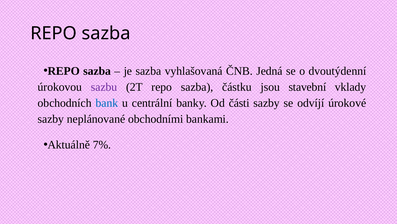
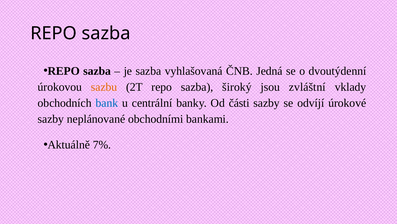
sazbu colour: purple -> orange
částku: částku -> široký
stavební: stavební -> zvláštní
